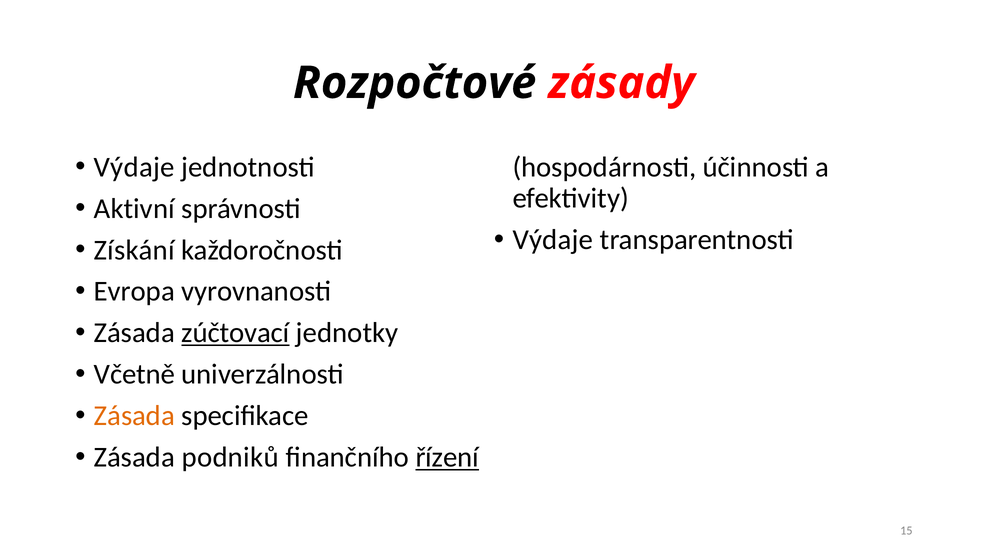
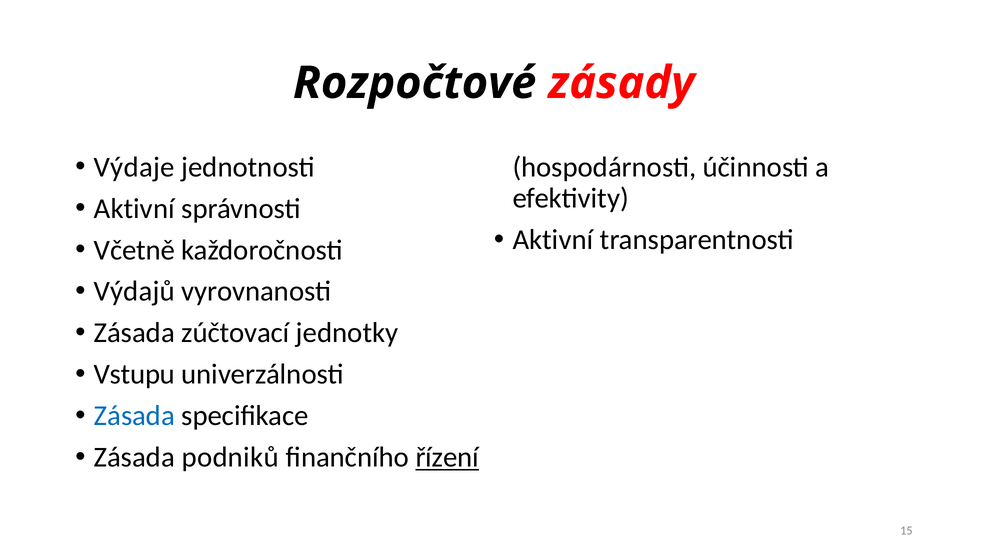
Výdaje at (553, 240): Výdaje -> Aktivní
Získání: Získání -> Včetně
Evropa: Evropa -> Výdajů
zúčtovací underline: present -> none
Včetně: Včetně -> Vstupu
Zásada at (134, 416) colour: orange -> blue
